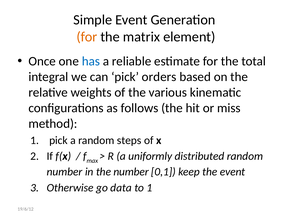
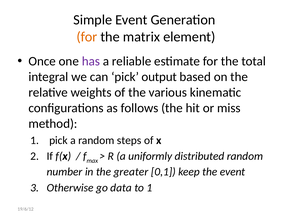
has colour: blue -> purple
orders: orders -> output
the number: number -> greater
